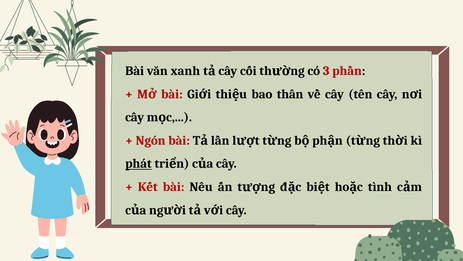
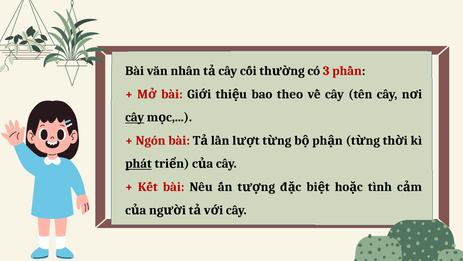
xanh: xanh -> nhân
thân: thân -> theo
cây at (135, 117) underline: none -> present
